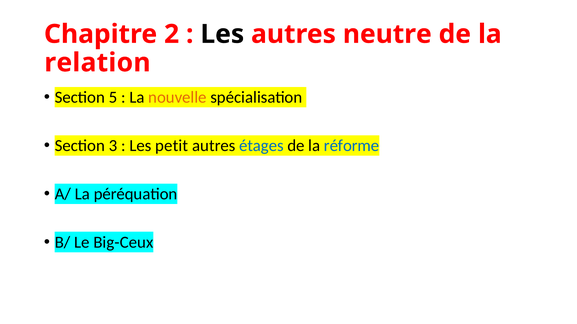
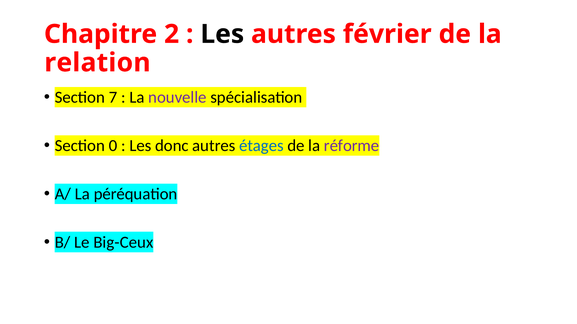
neutre: neutre -> février
5: 5 -> 7
nouvelle colour: orange -> purple
3: 3 -> 0
petit: petit -> donc
réforme colour: blue -> purple
